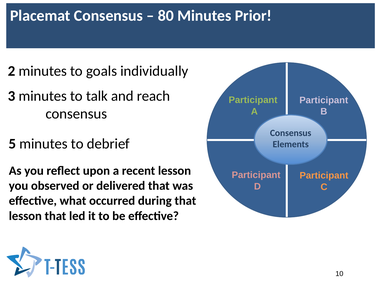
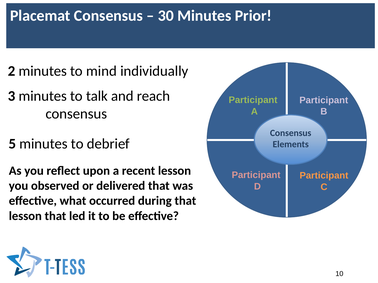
80: 80 -> 30
goals: goals -> mind
